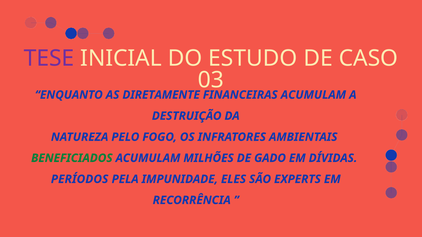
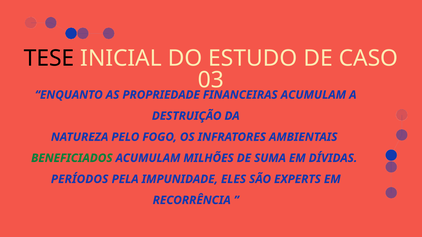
TESE colour: purple -> black
DIRETAMENTE: DIRETAMENTE -> PROPRIEDADE
GADO: GADO -> SUMA
